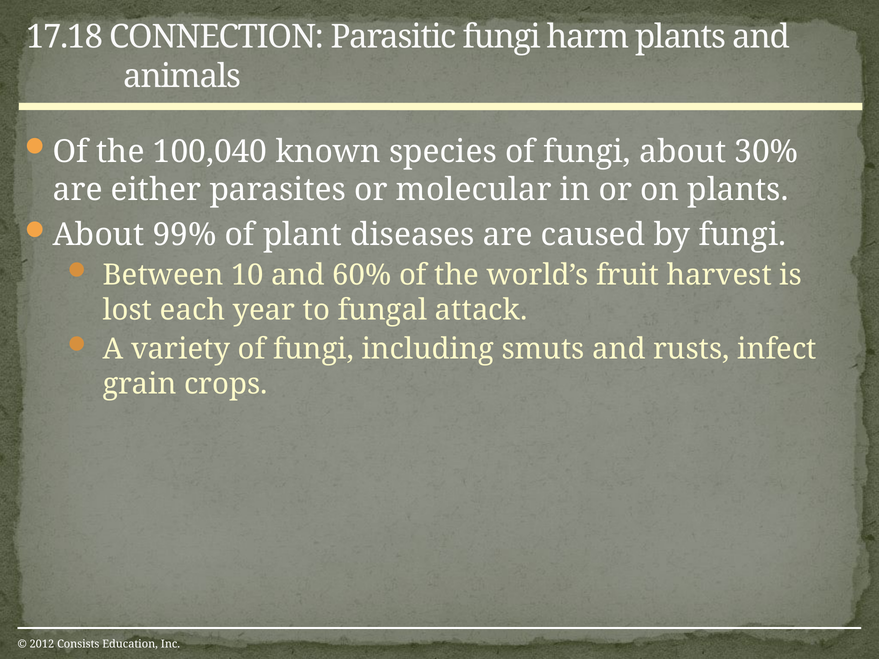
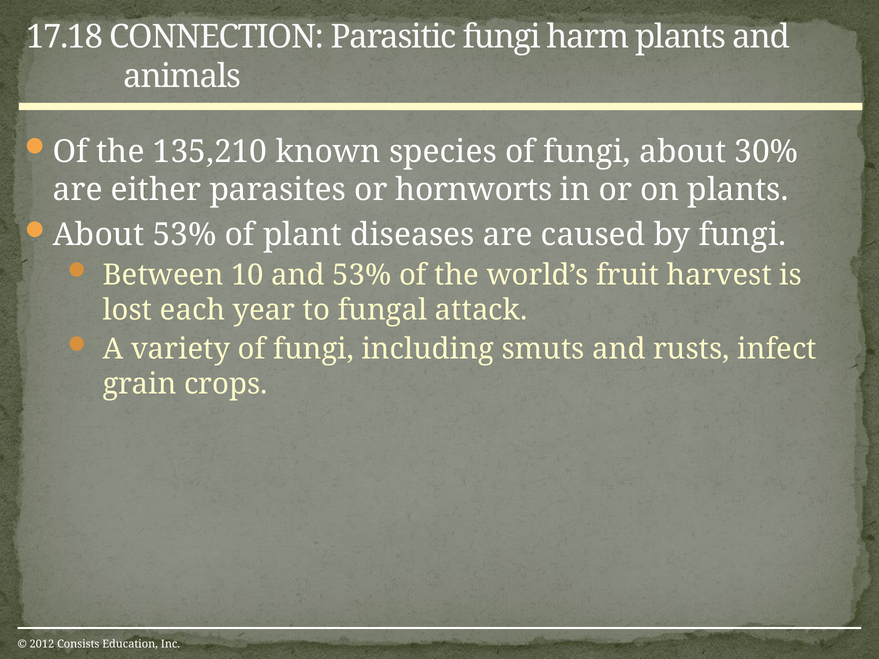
100,040: 100,040 -> 135,210
molecular: molecular -> hornworts
About 99%: 99% -> 53%
and 60%: 60% -> 53%
